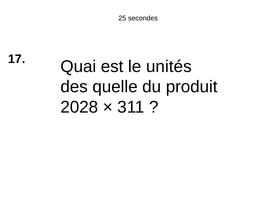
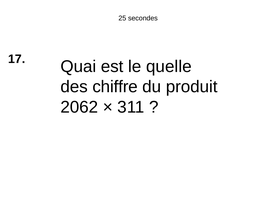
unités: unités -> quelle
quelle: quelle -> chiffre
2028: 2028 -> 2062
